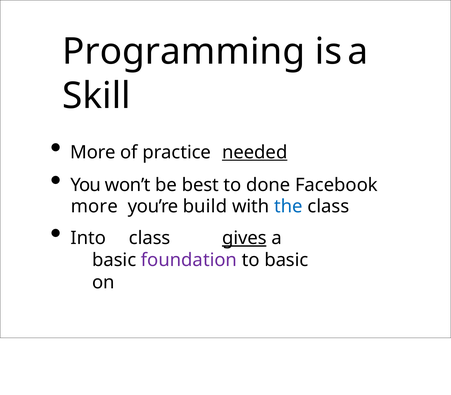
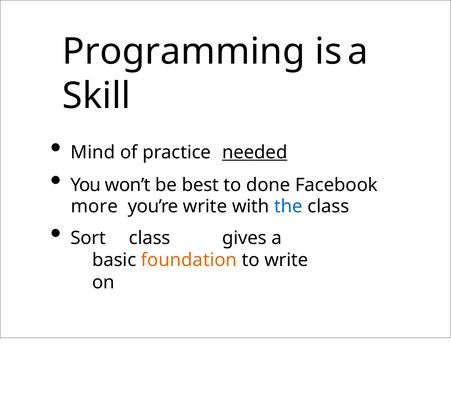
More at (93, 152): More -> Mind
you’re build: build -> write
Into: Into -> Sort
gives underline: present -> none
foundation colour: purple -> orange
to basic: basic -> write
